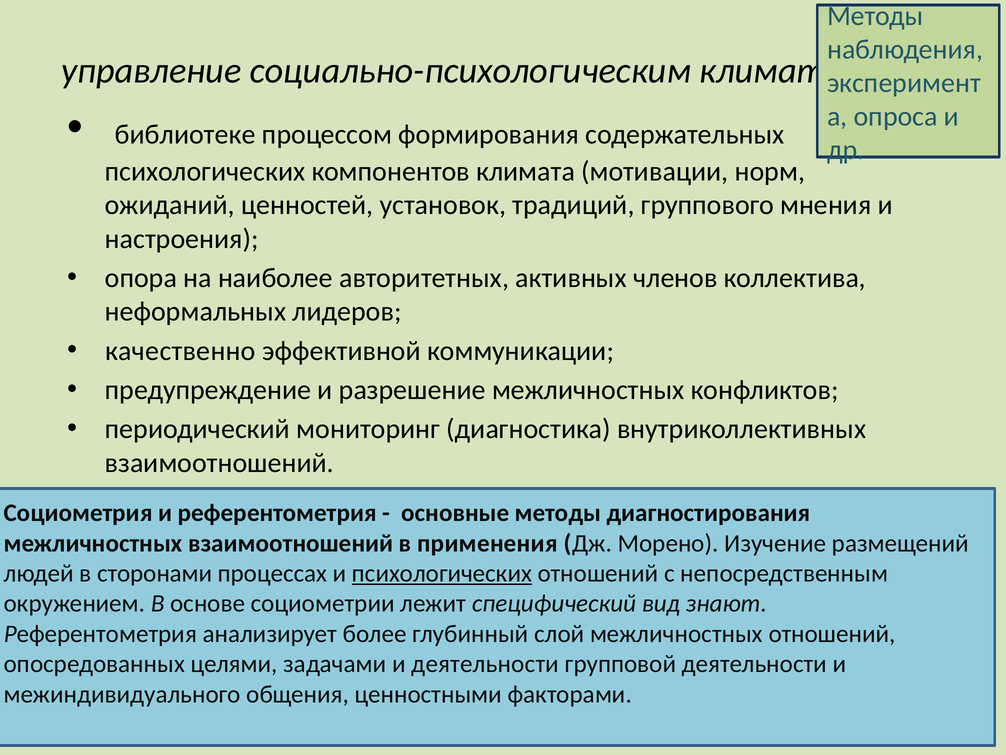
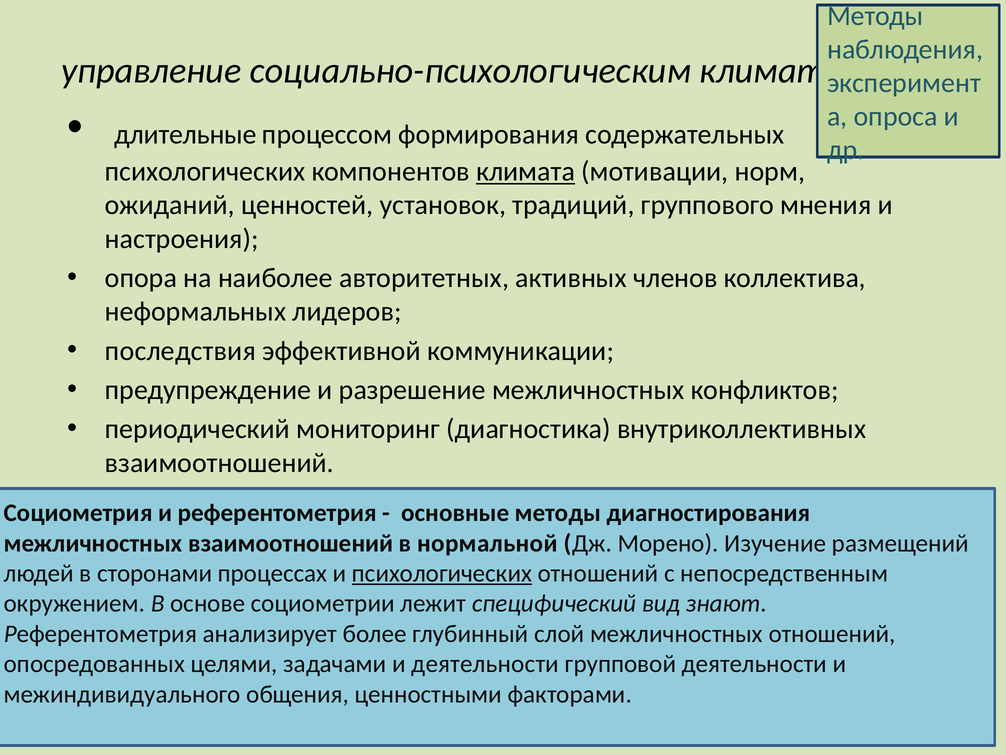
библиотеке: библиотеке -> длительные
климата underline: none -> present
качественно: качественно -> последствия
применения: применения -> нормальной
